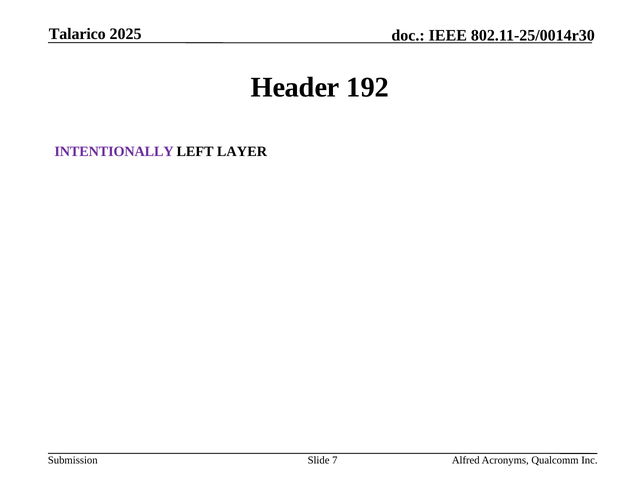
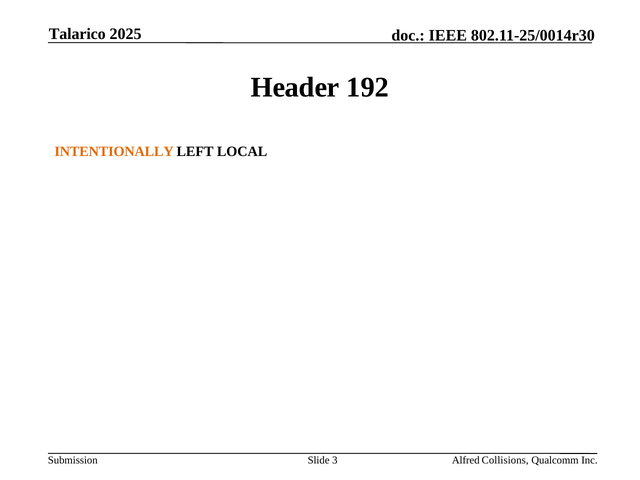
INTENTIONALLY colour: purple -> orange
LAYER: LAYER -> LOCAL
7: 7 -> 3
Acronyms: Acronyms -> Collisions
